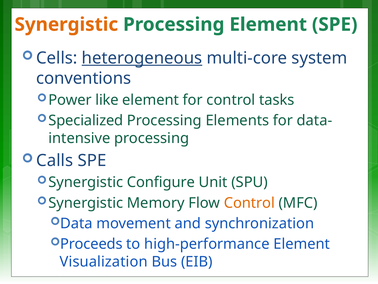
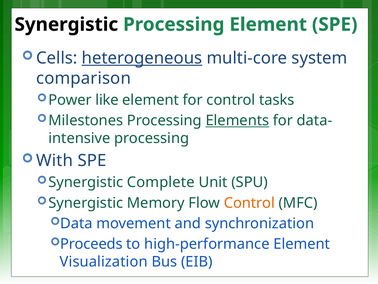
Synergistic at (66, 24) colour: orange -> black
conventions: conventions -> comparison
Specialized: Specialized -> Milestones
Elements underline: none -> present
Calls: Calls -> With
Configure: Configure -> Complete
